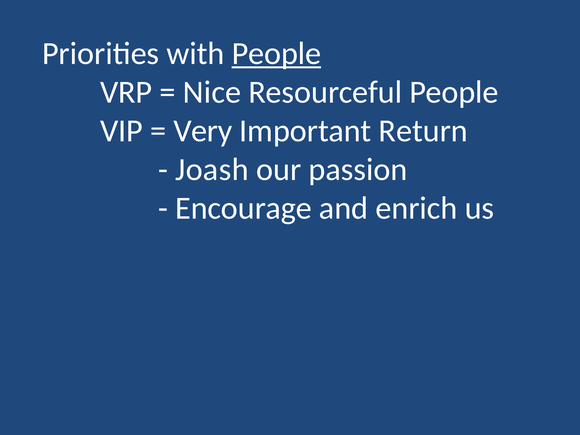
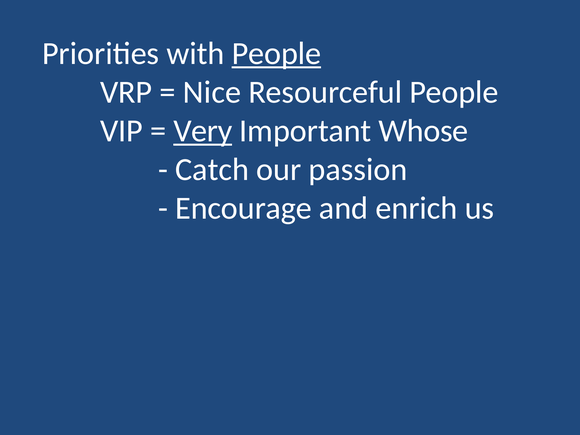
Very underline: none -> present
Return: Return -> Whose
Joash: Joash -> Catch
